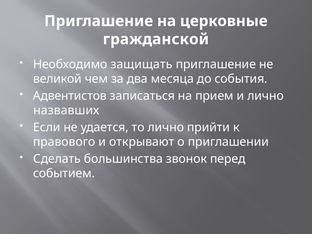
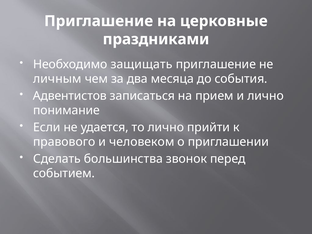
гражданской: гражданской -> праздниками
великой: великой -> личным
назвавших: назвавших -> понимание
открывают: открывают -> человеком
